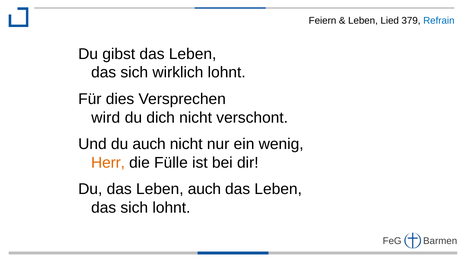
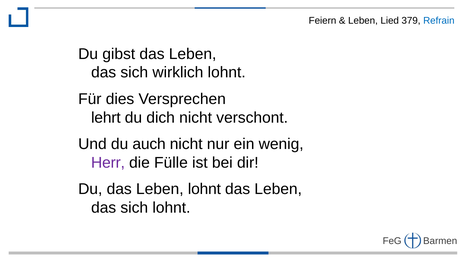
wird: wird -> lehrt
Herr colour: orange -> purple
Leben auch: auch -> lohnt
